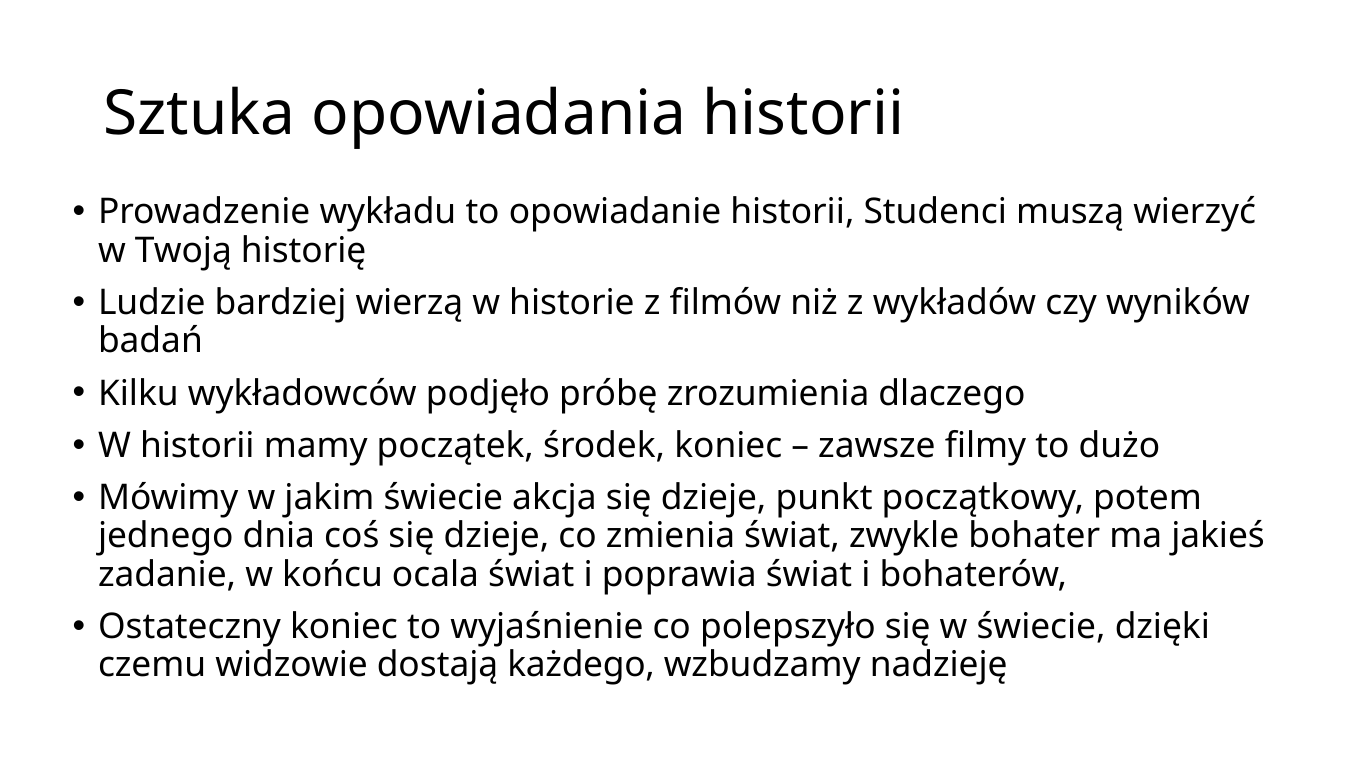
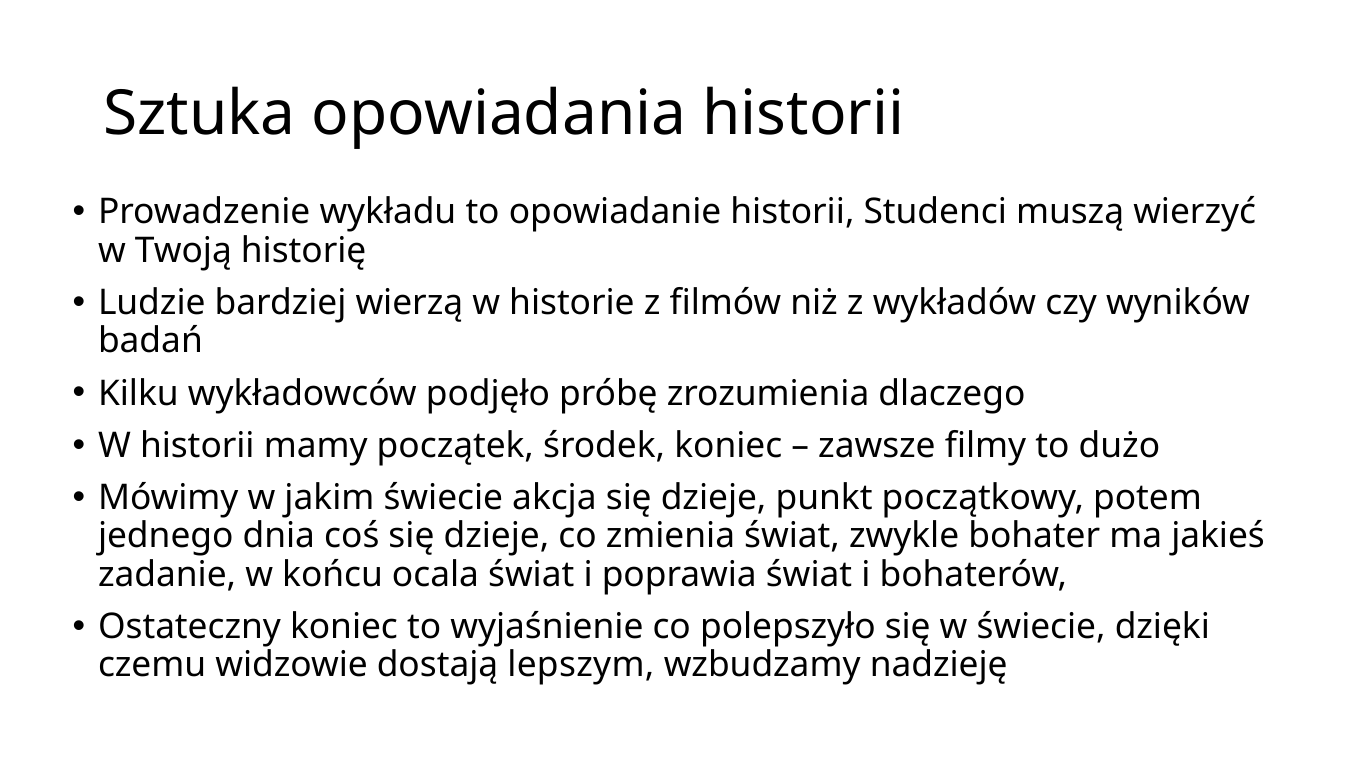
każdego: każdego -> lepszym
